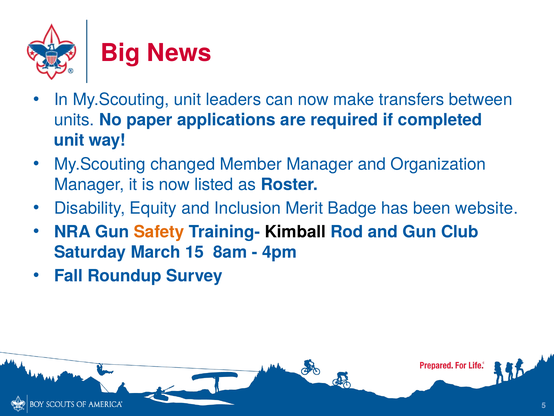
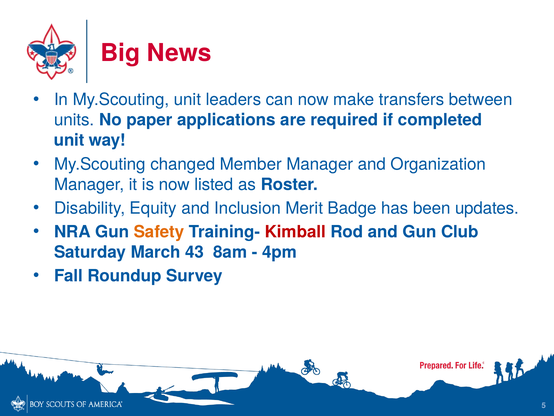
website: website -> updates
Kimball colour: black -> red
15: 15 -> 43
